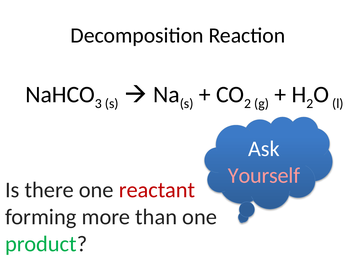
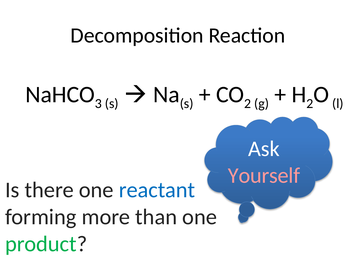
reactant colour: red -> blue
